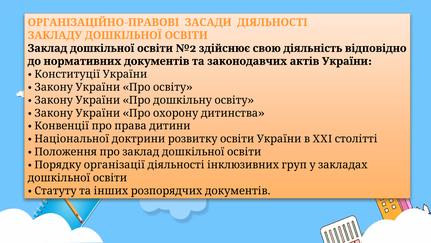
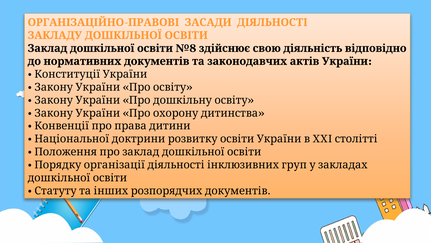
№2: №2 -> №8
